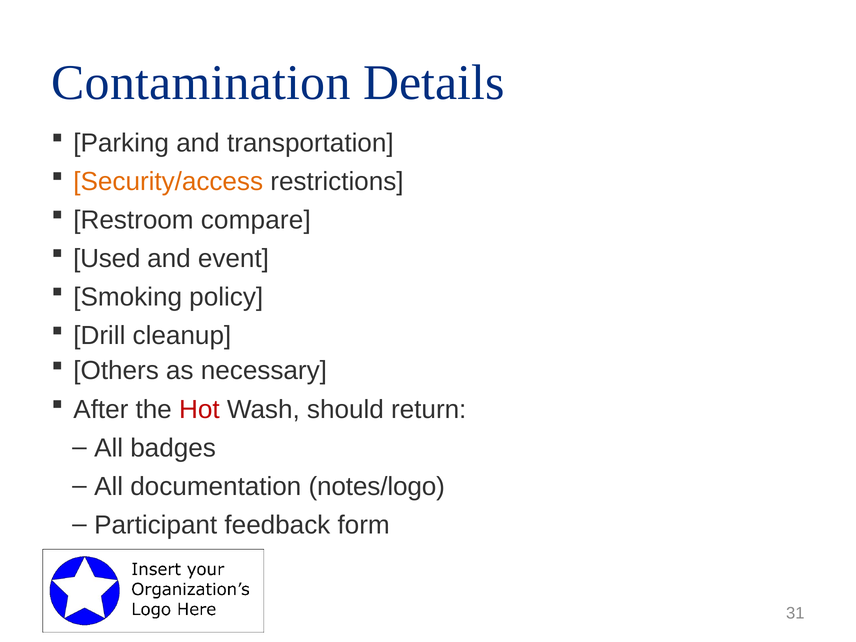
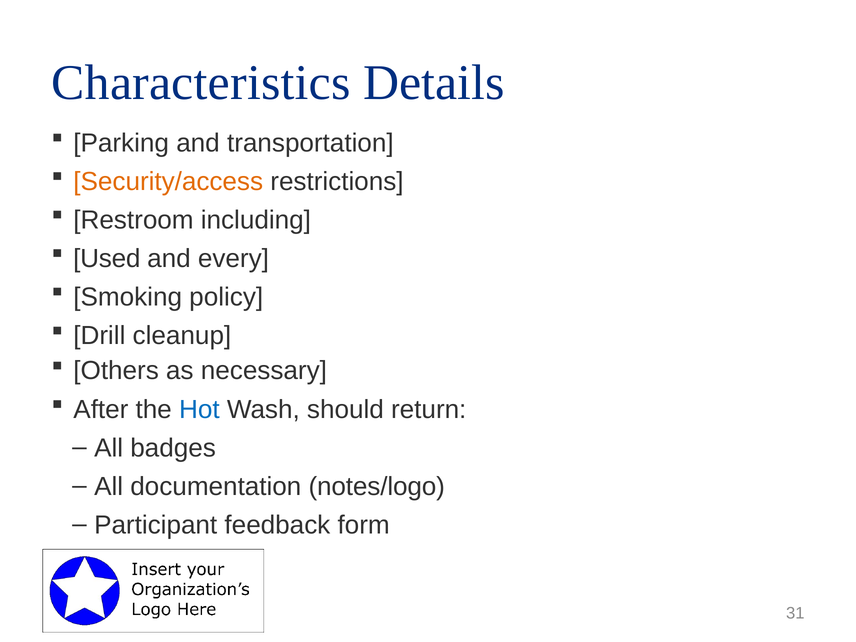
Contamination: Contamination -> Characteristics
compare: compare -> including
event: event -> every
Hot colour: red -> blue
